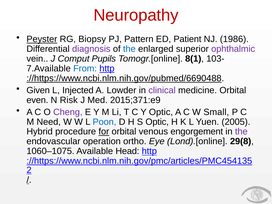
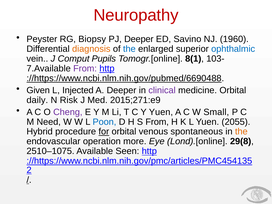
Peyster underline: present -> none
PJ Pattern: Pattern -> Deeper
Patient: Patient -> Savino
1986: 1986 -> 1960
diagnosis colour: purple -> orange
ophthalmic colour: purple -> blue
From at (85, 69) colour: blue -> purple
A Lowder: Lowder -> Deeper
even: even -> daily
2015;371:e9: 2015;371:e9 -> 2015;271:e9
Y Optic: Optic -> Yuen
S Optic: Optic -> From
2005: 2005 -> 2055
engorgement: engorgement -> spontaneous
the at (241, 132) colour: purple -> orange
ortho: ortho -> more
1060–1075: 1060–1075 -> 2510–1075
Head: Head -> Seen
